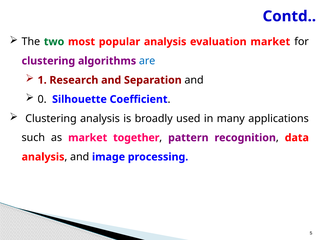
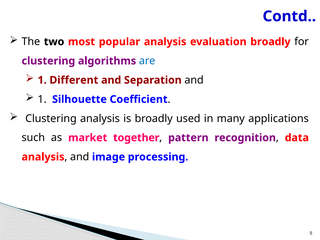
two colour: green -> black
evaluation market: market -> broadly
Research: Research -> Different
0 at (42, 99): 0 -> 1
